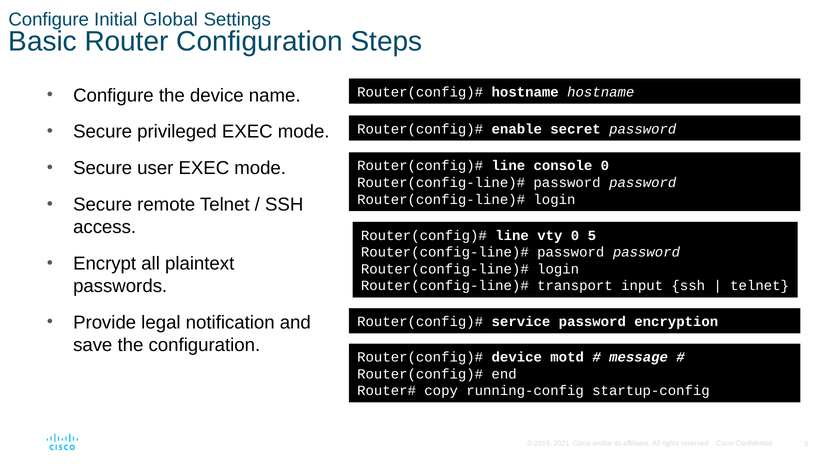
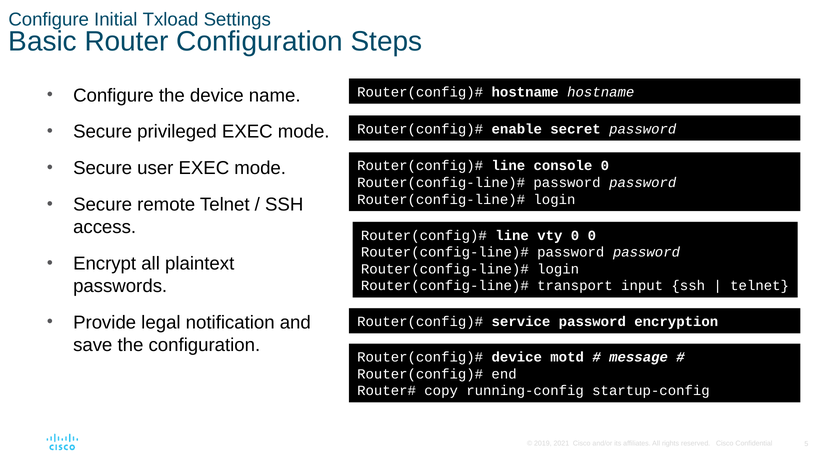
Global: Global -> Txload
0 5: 5 -> 0
